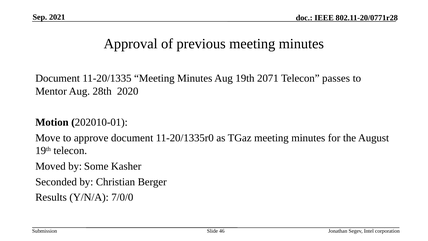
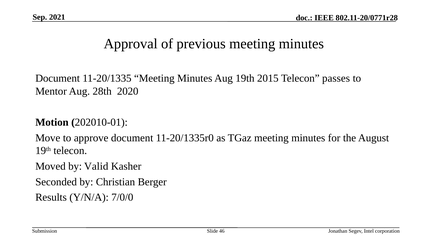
2071: 2071 -> 2015
Some: Some -> Valid
